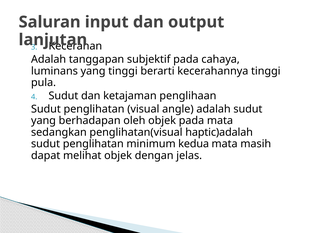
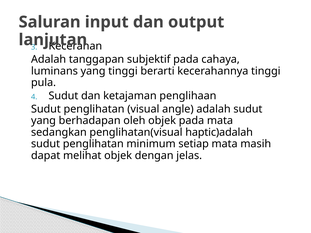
kedua: kedua -> setiap
